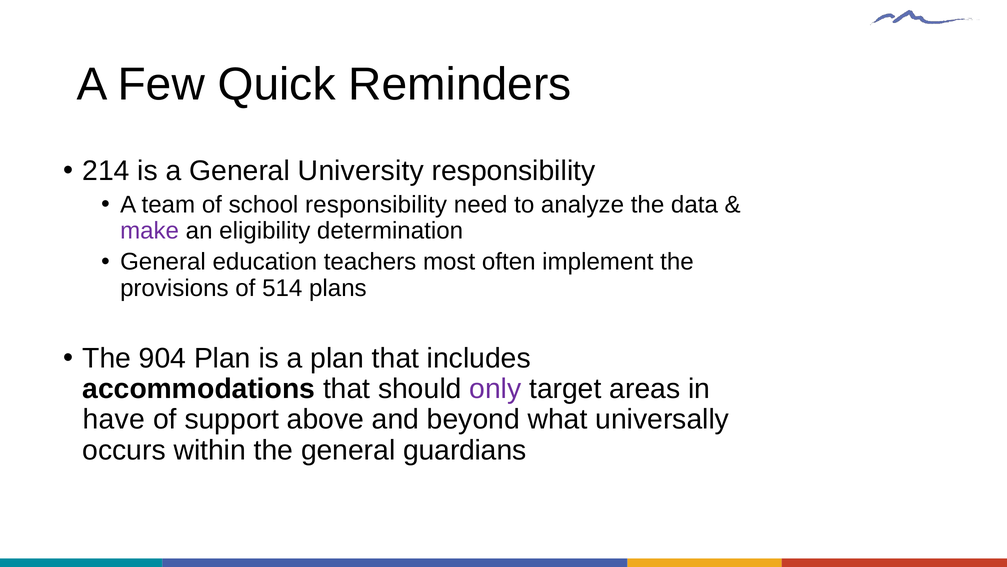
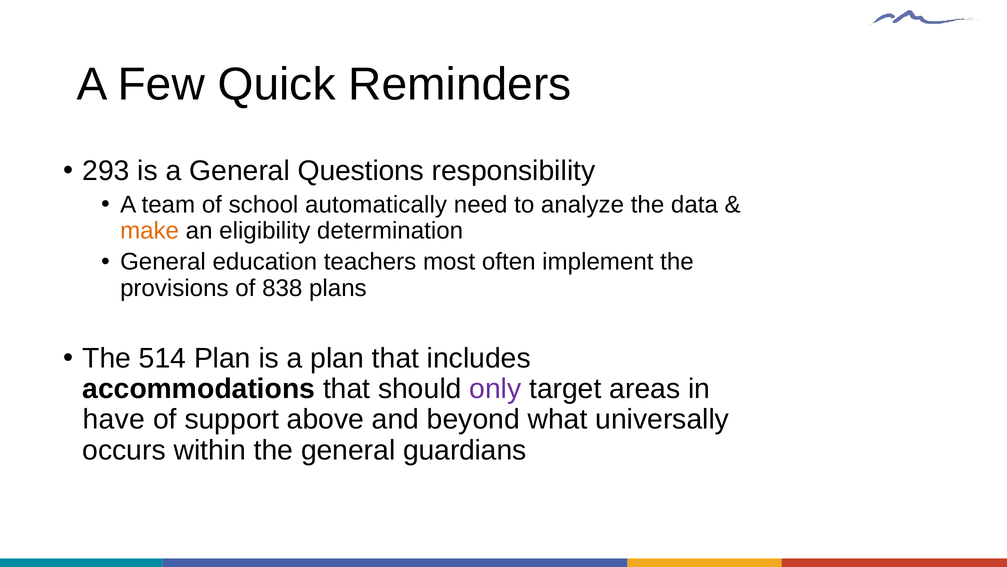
214: 214 -> 293
University: University -> Questions
school responsibility: responsibility -> automatically
make colour: purple -> orange
514: 514 -> 838
904: 904 -> 514
